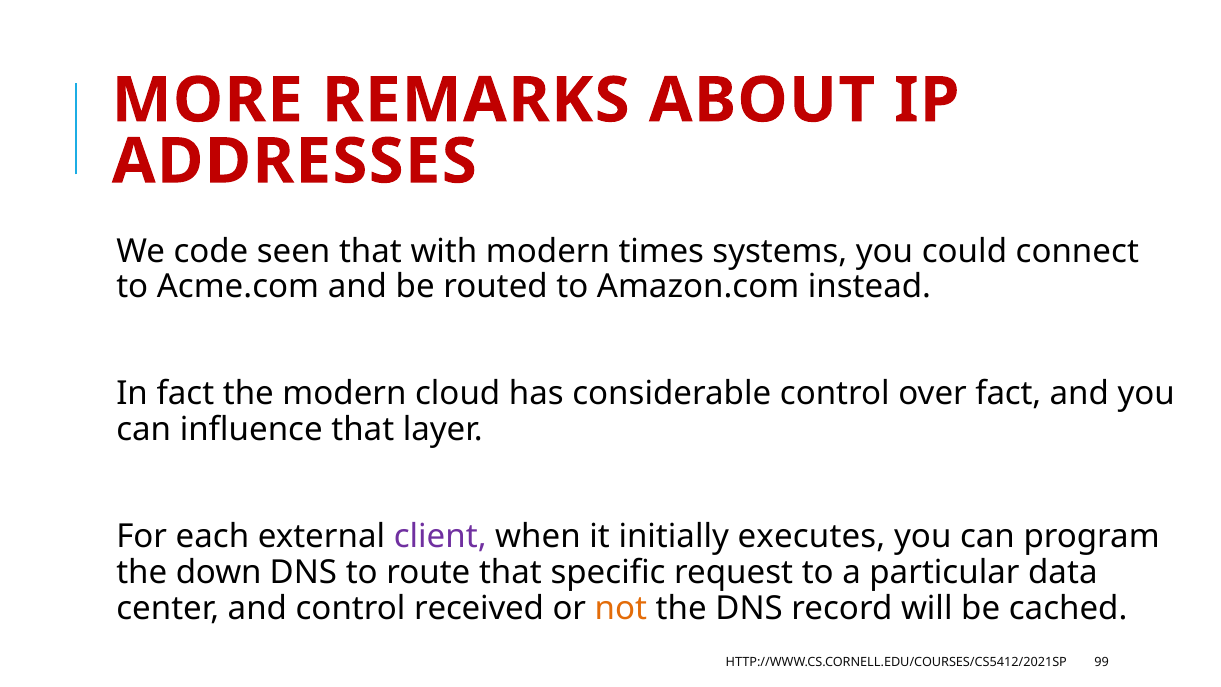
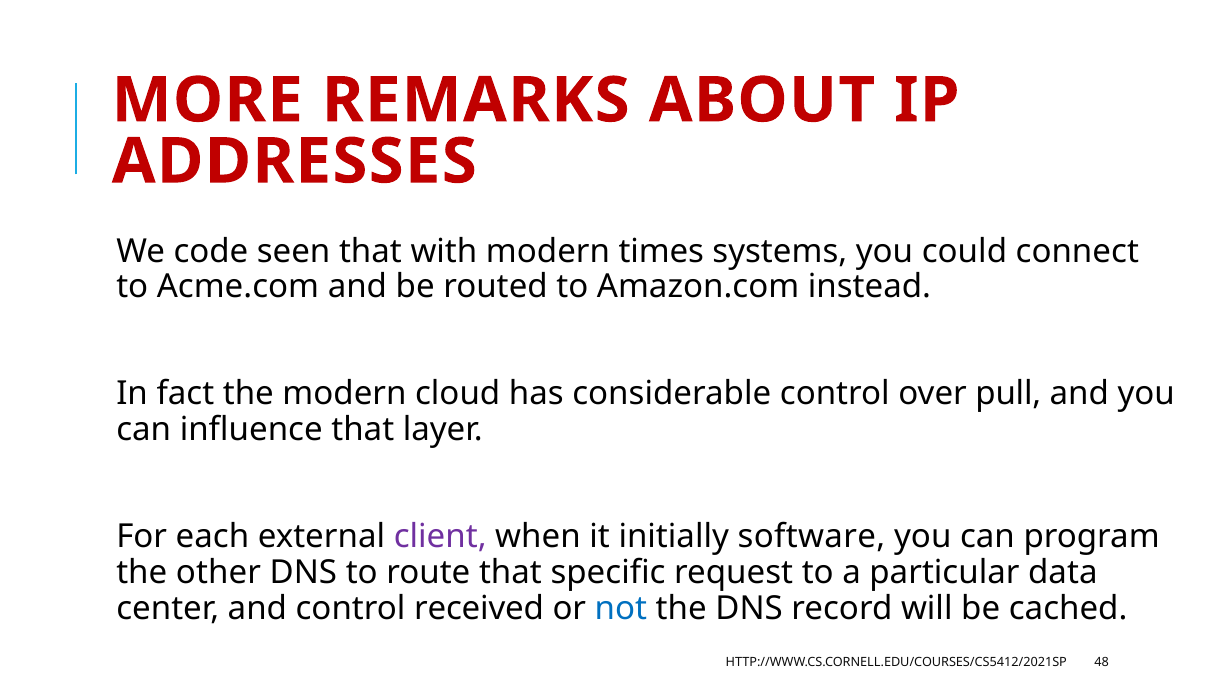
over fact: fact -> pull
executes: executes -> software
down: down -> other
not colour: orange -> blue
99: 99 -> 48
